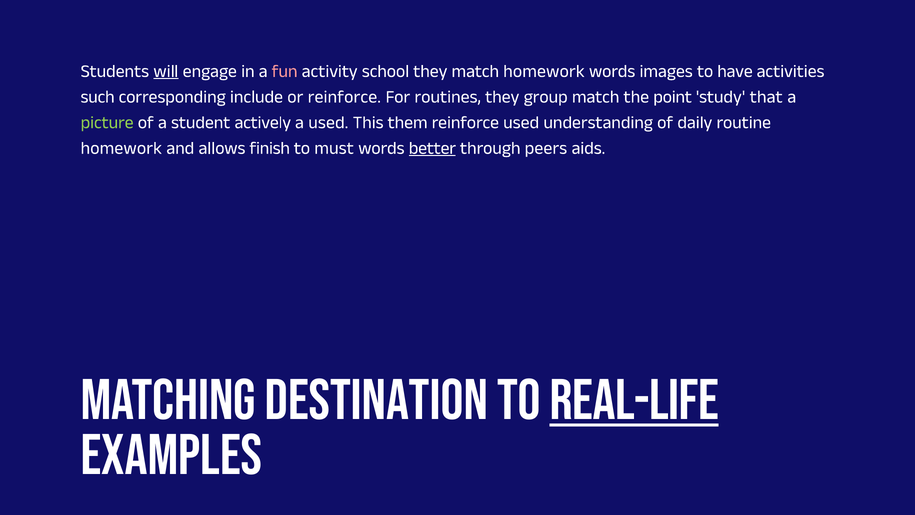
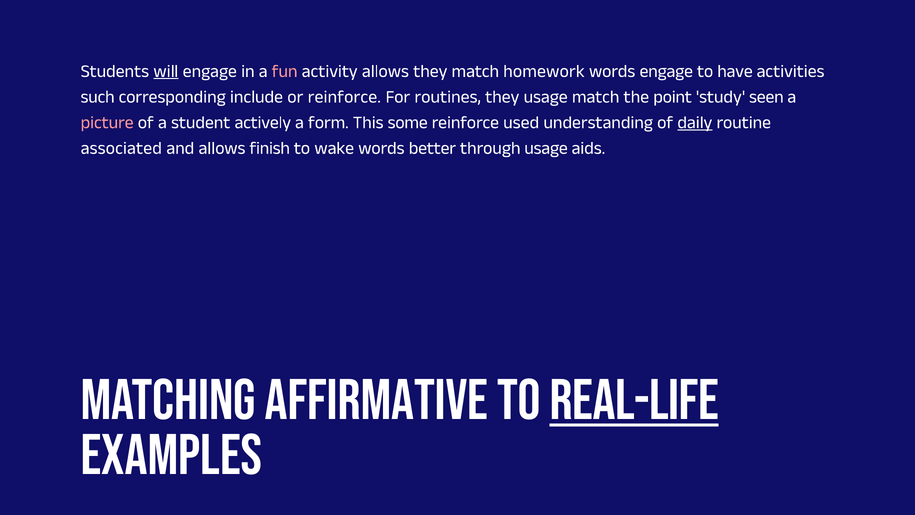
activity school: school -> allows
words images: images -> engage
they group: group -> usage
that: that -> seen
picture colour: light green -> pink
a used: used -> form
them: them -> some
daily underline: none -> present
homework at (121, 148): homework -> associated
must: must -> wake
better underline: present -> none
through peers: peers -> usage
destination: destination -> affirmative
